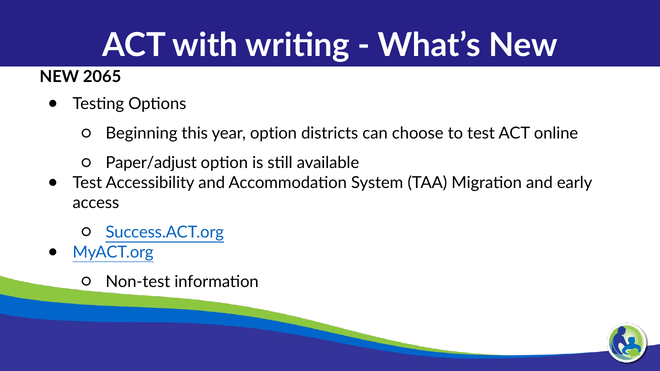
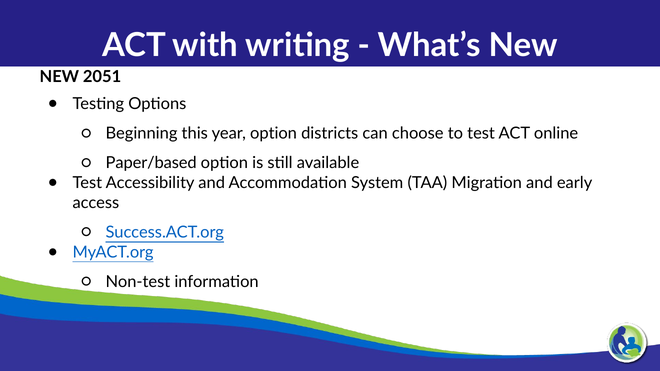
2065: 2065 -> 2051
Paper/adjust: Paper/adjust -> Paper/based
